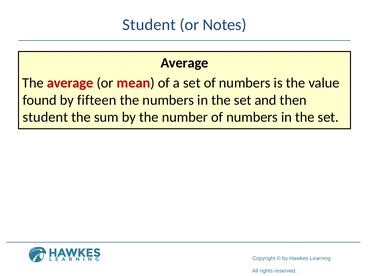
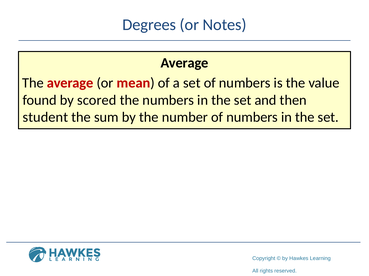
Student at (149, 25): Student -> Degrees
fifteen: fifteen -> scored
